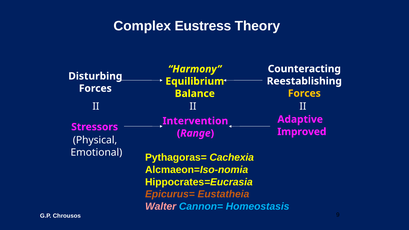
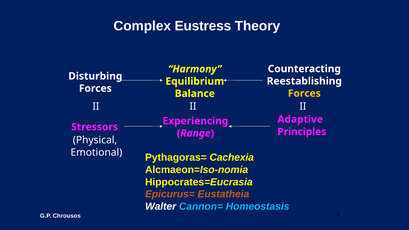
Intervention: Intervention -> Experiencing
Improved: Improved -> Principles
Walter colour: pink -> white
